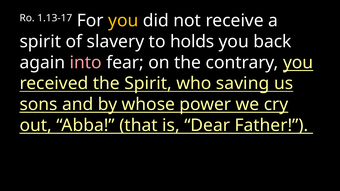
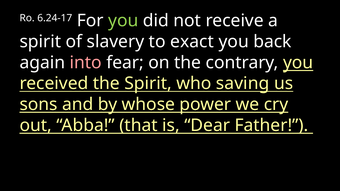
1.13-17: 1.13-17 -> 6.24-17
you at (123, 21) colour: yellow -> light green
holds: holds -> exact
